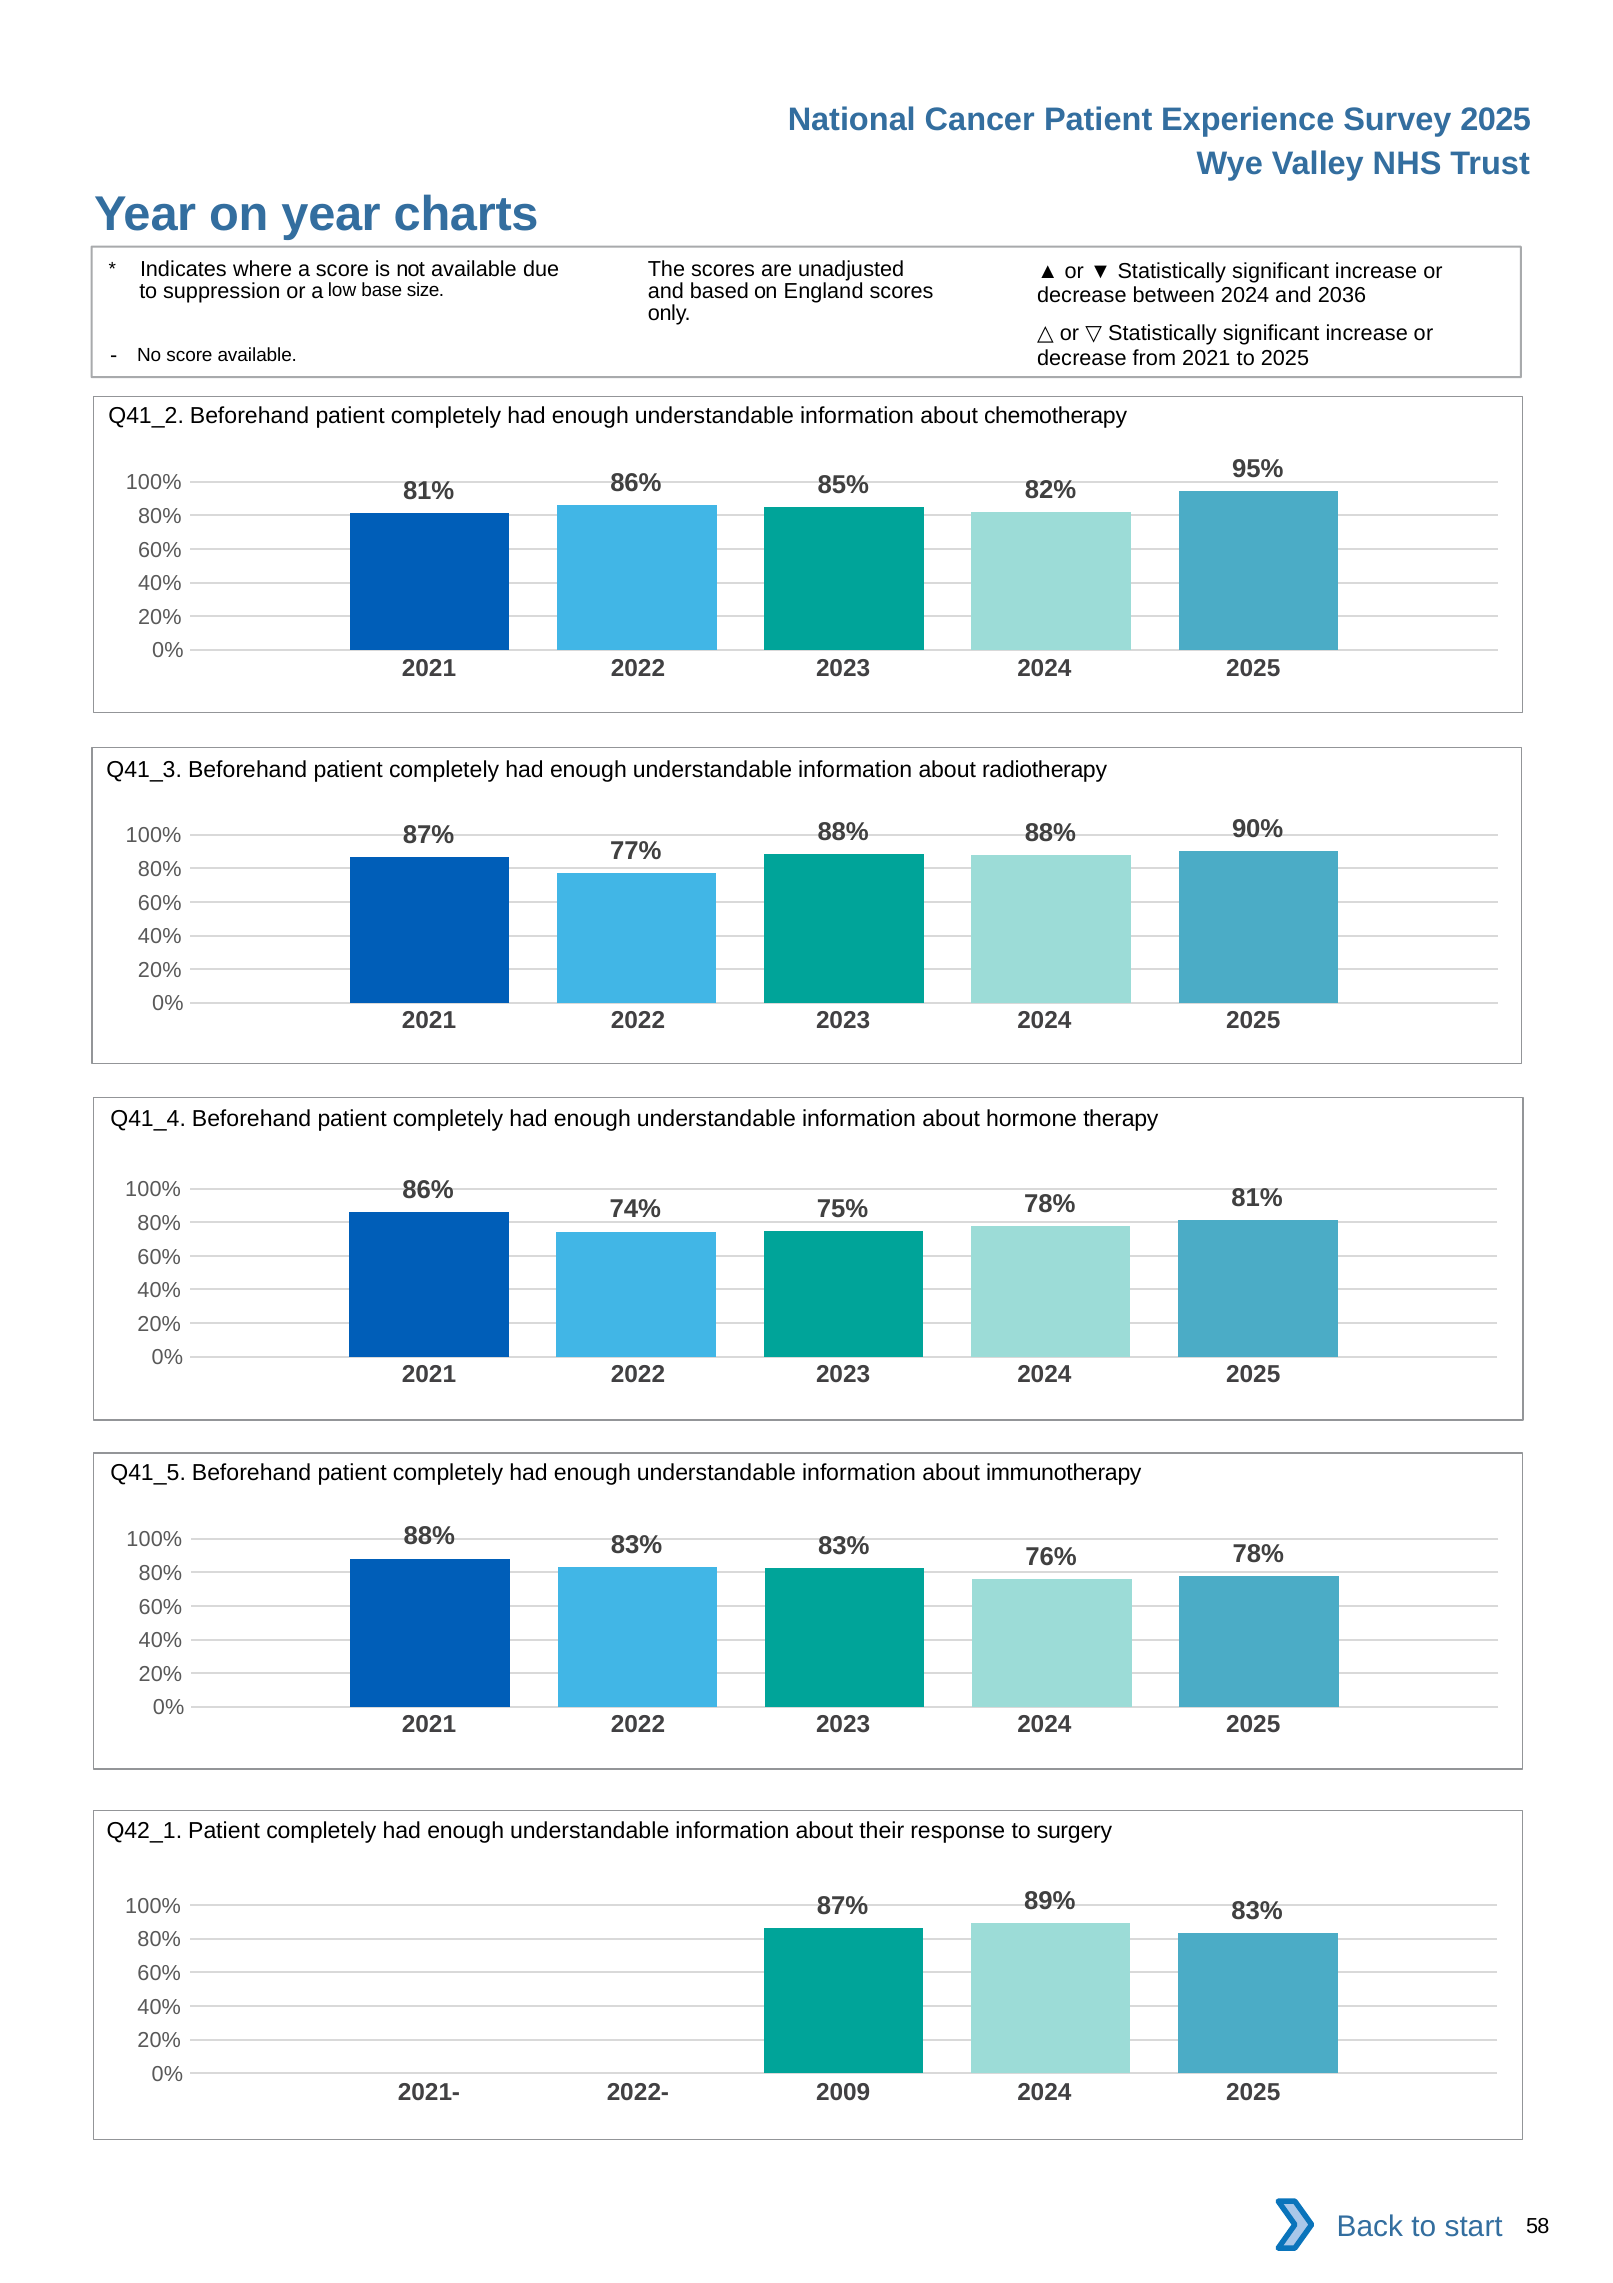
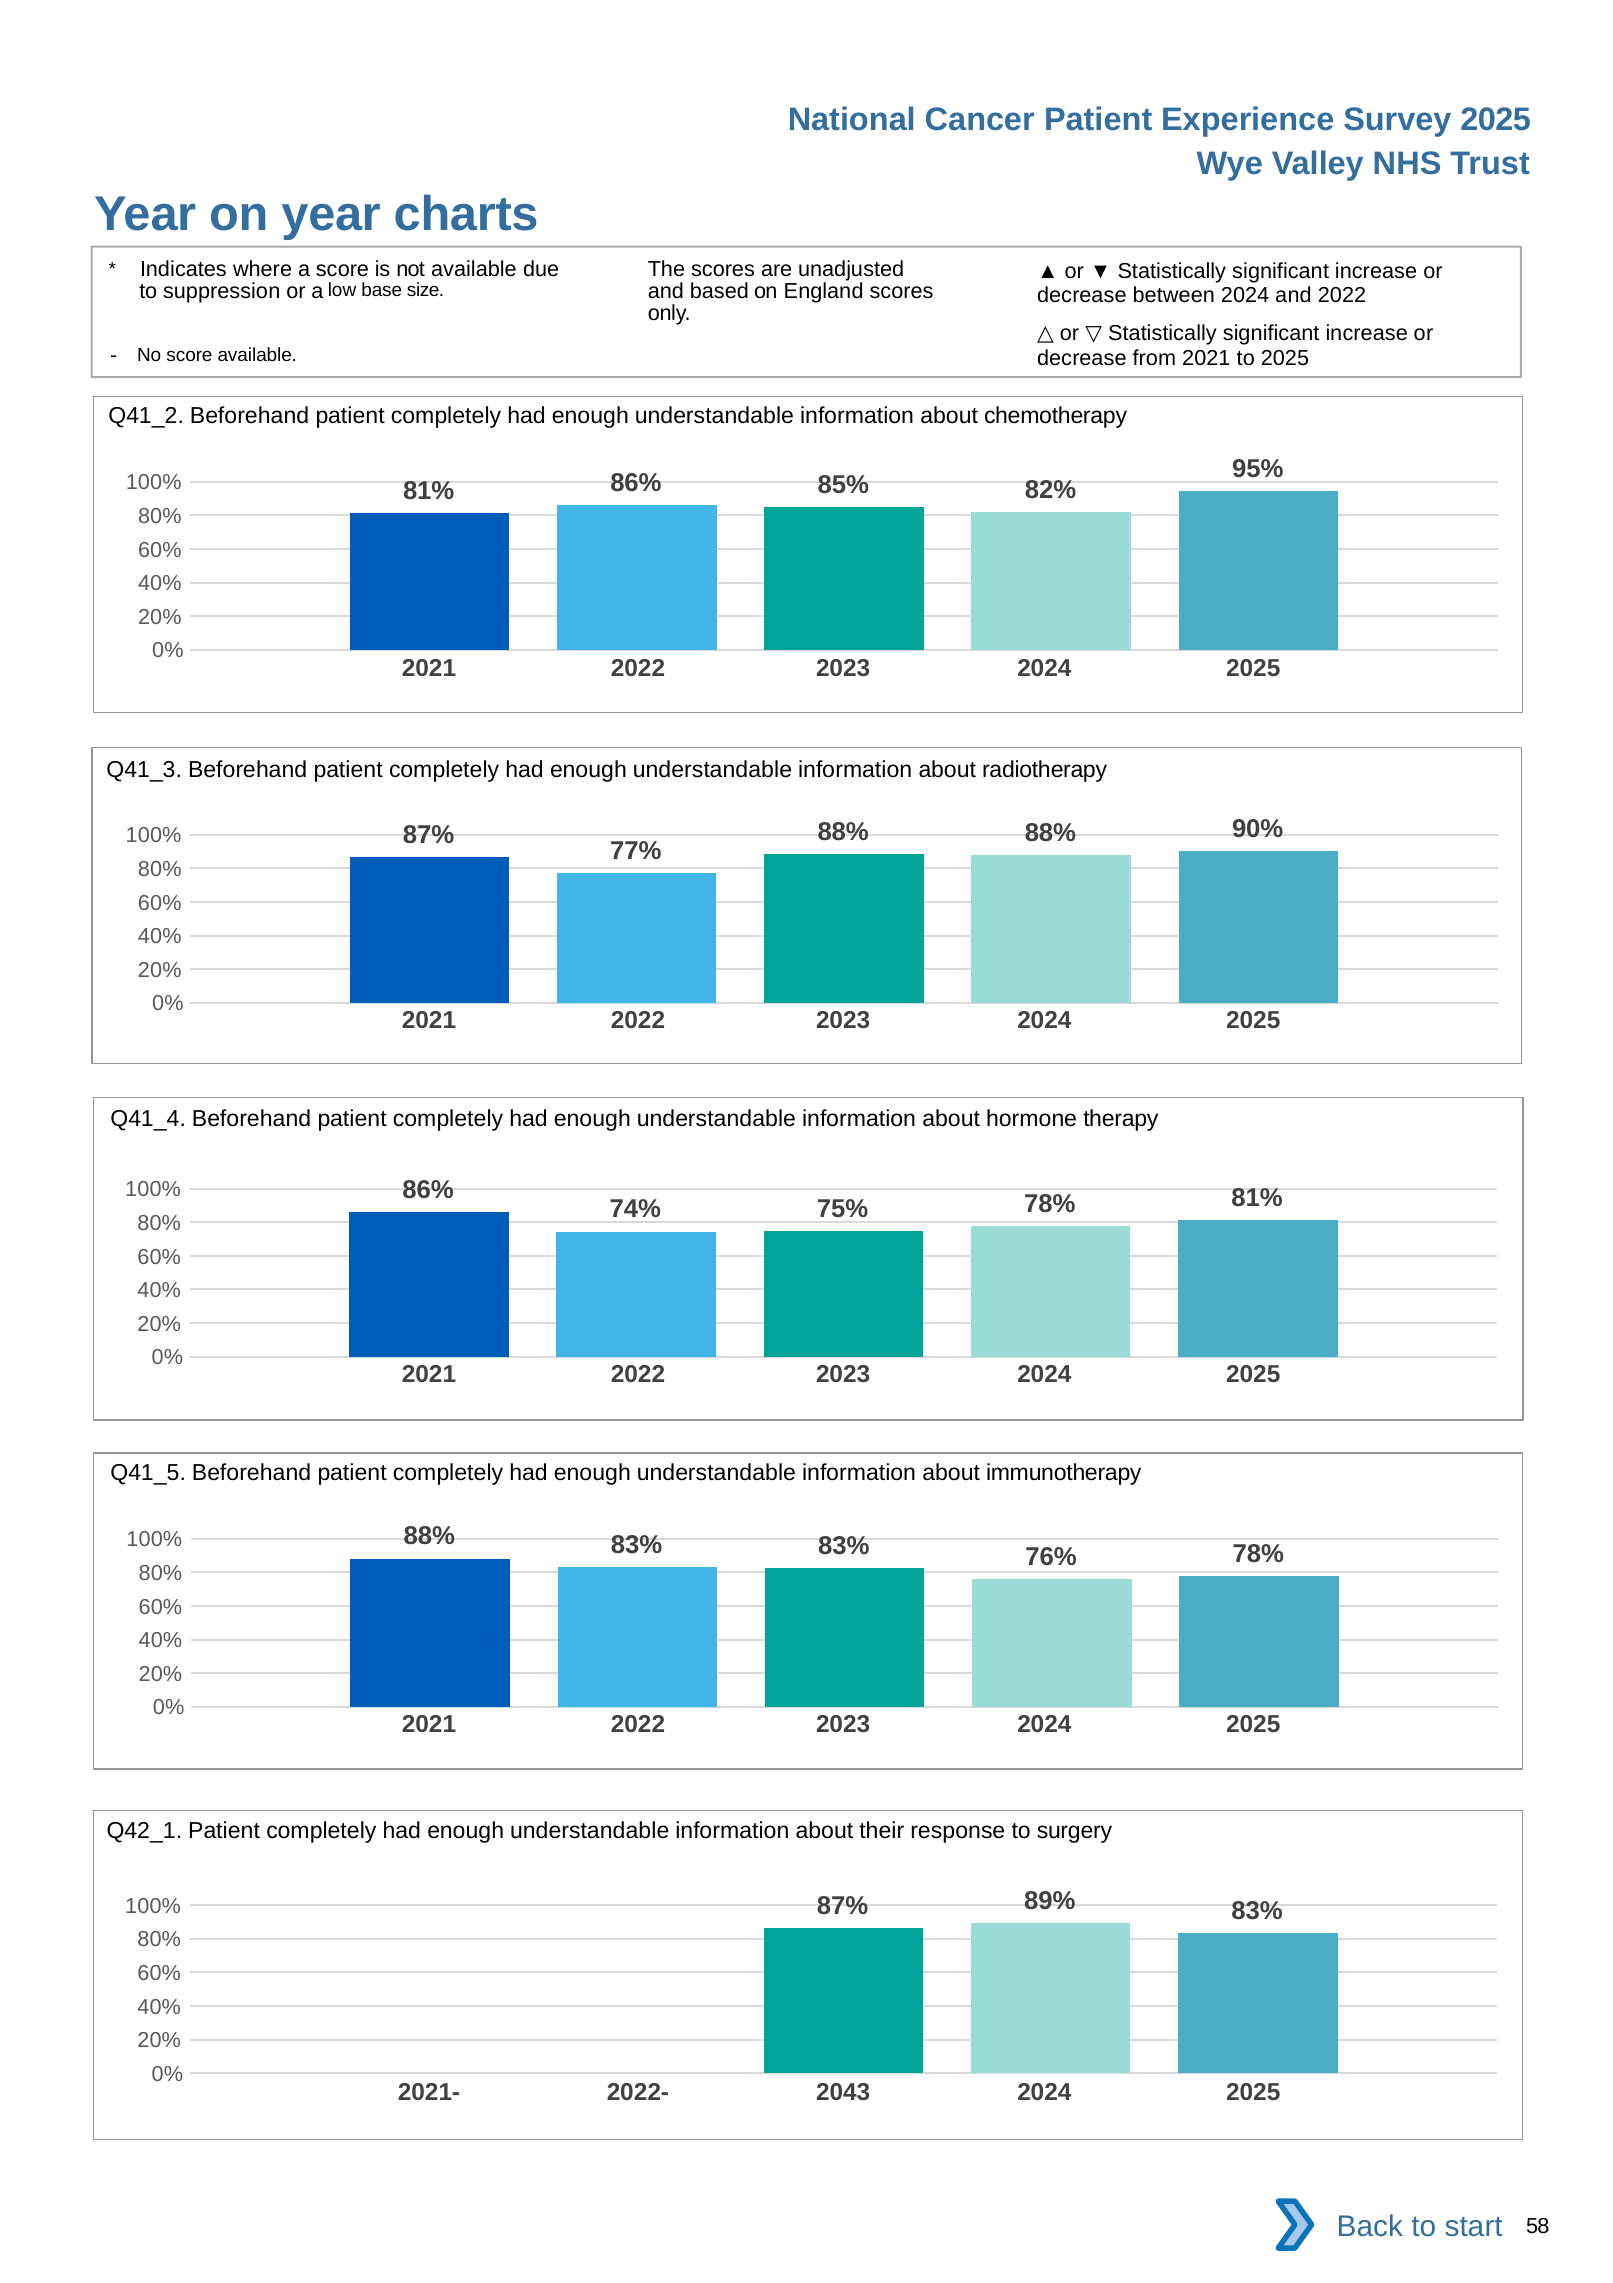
and 2036: 2036 -> 2022
2009: 2009 -> 2043
